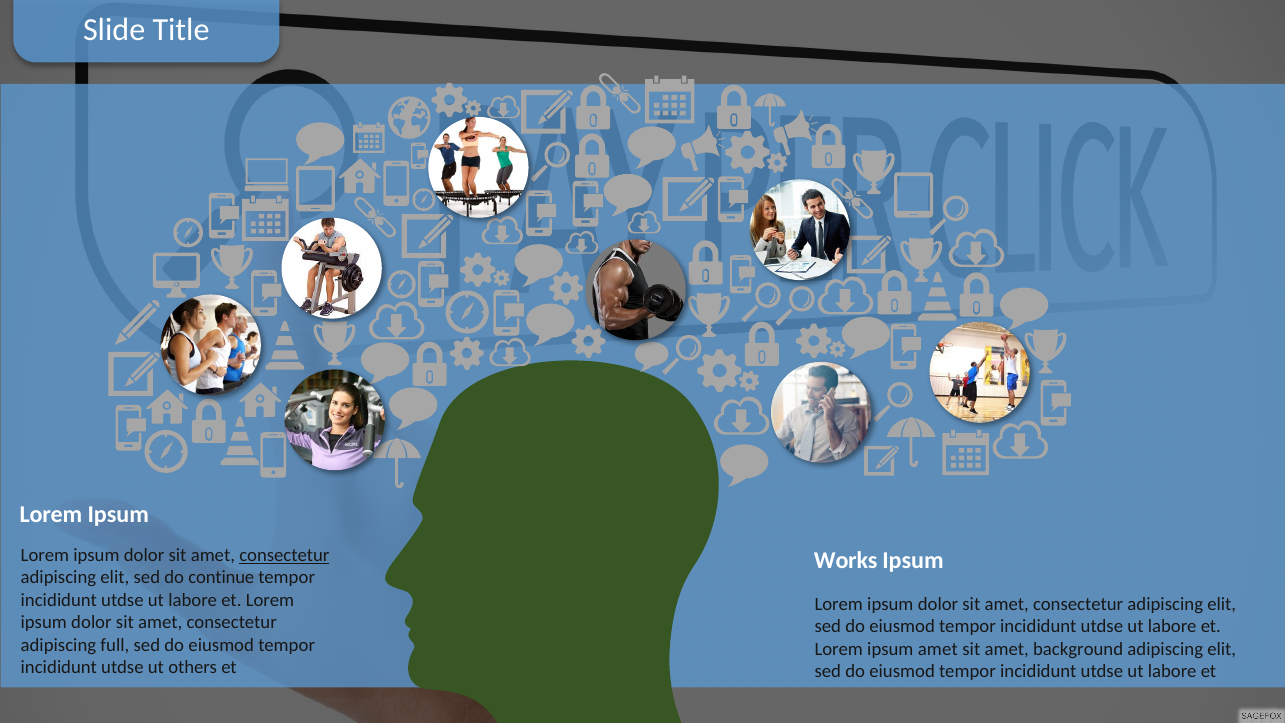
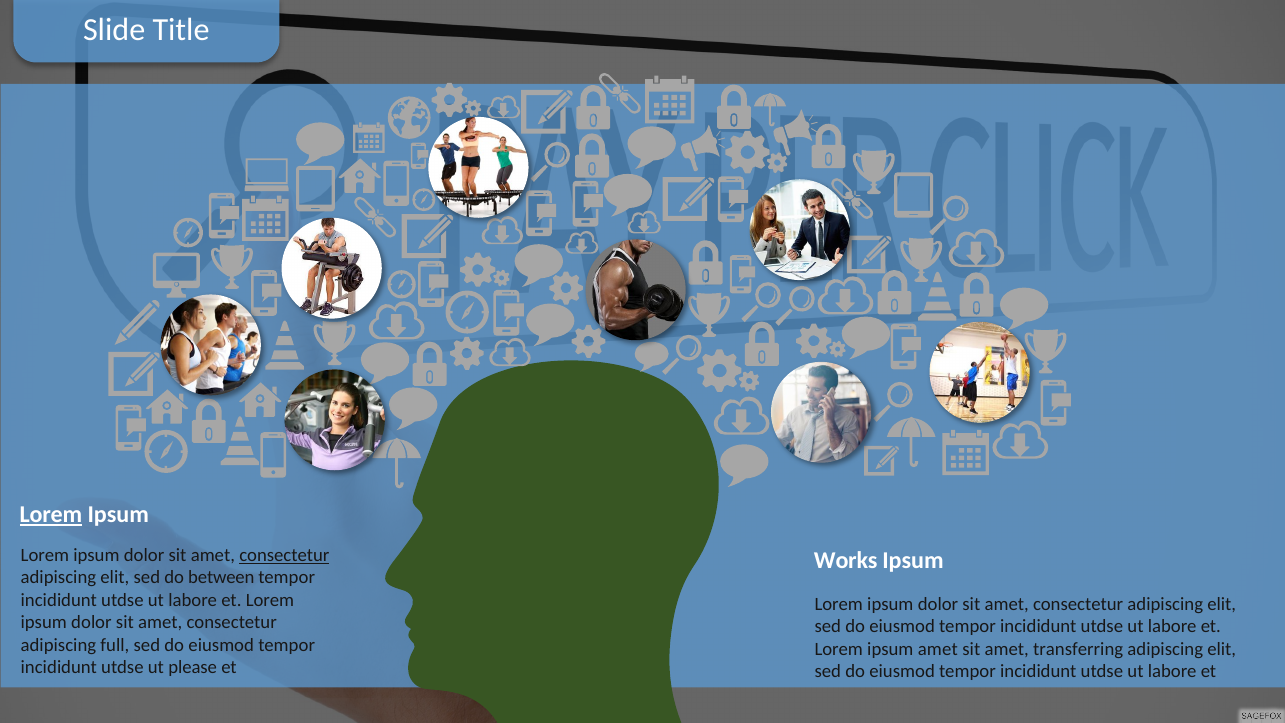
Lorem at (51, 514) underline: none -> present
continue: continue -> between
background: background -> transferring
others: others -> please
